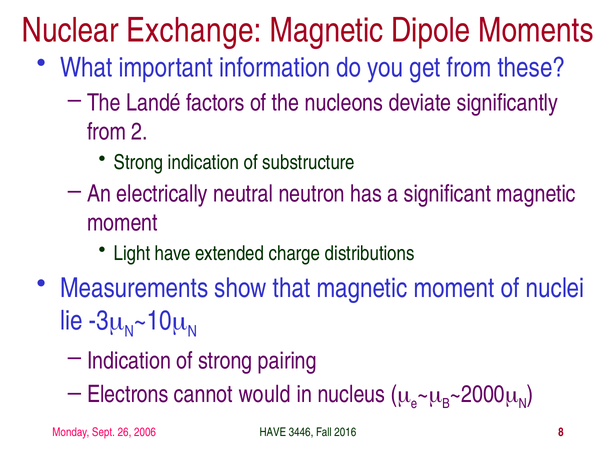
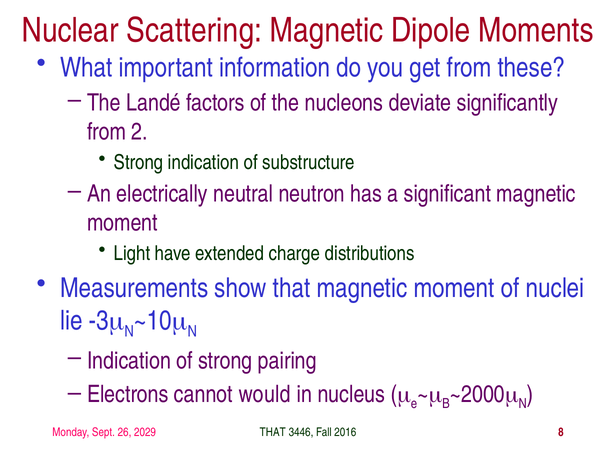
Exchange: Exchange -> Scattering
2006: 2006 -> 2029
HAVE at (273, 432): HAVE -> THAT
